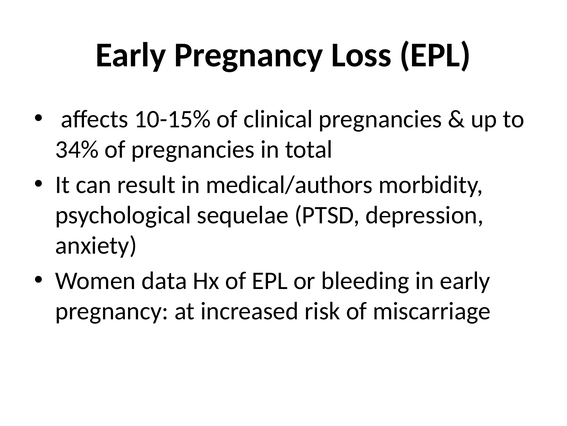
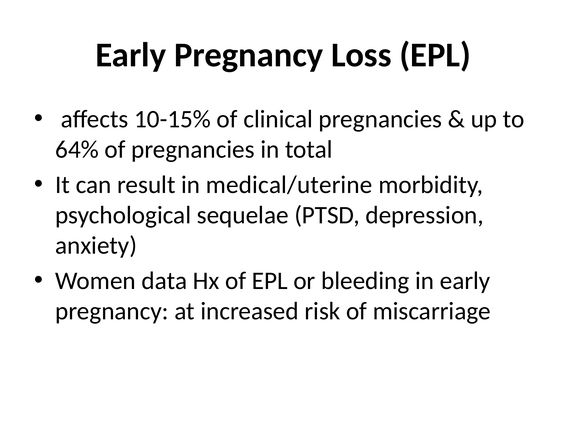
34%: 34% -> 64%
medical/authors: medical/authors -> medical/uterine
